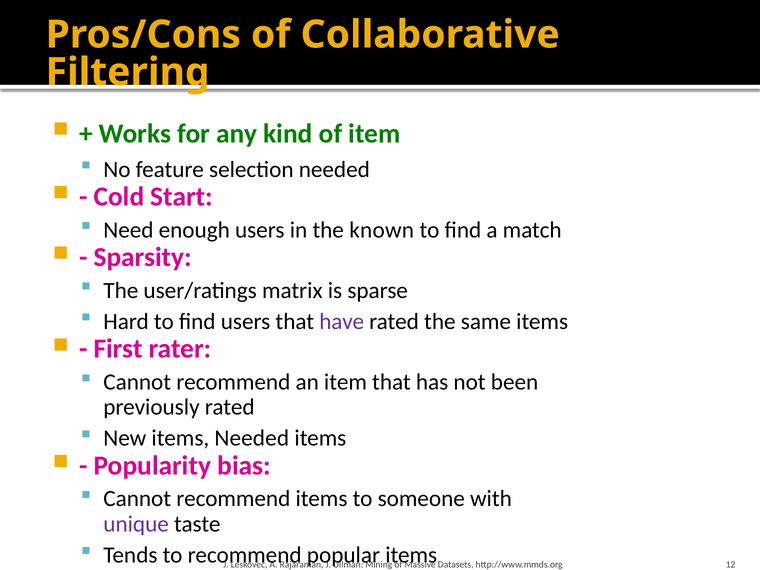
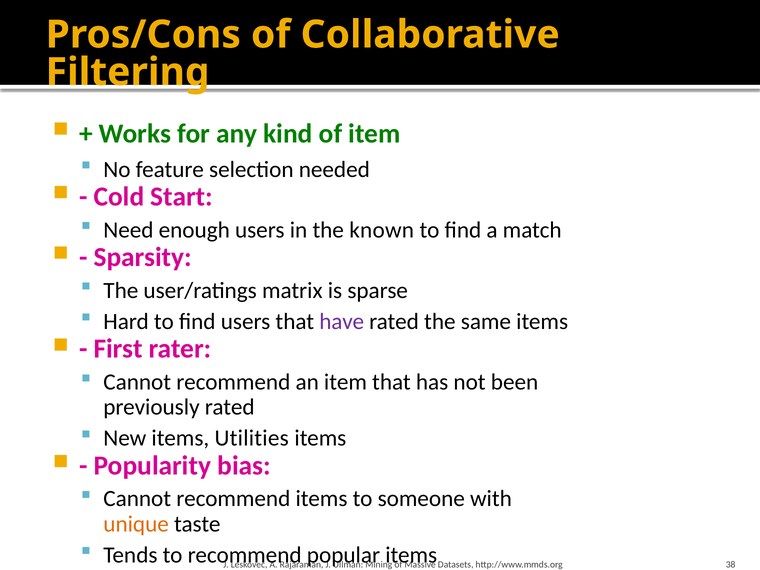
items Needed: Needed -> Utilities
unique colour: purple -> orange
12: 12 -> 38
